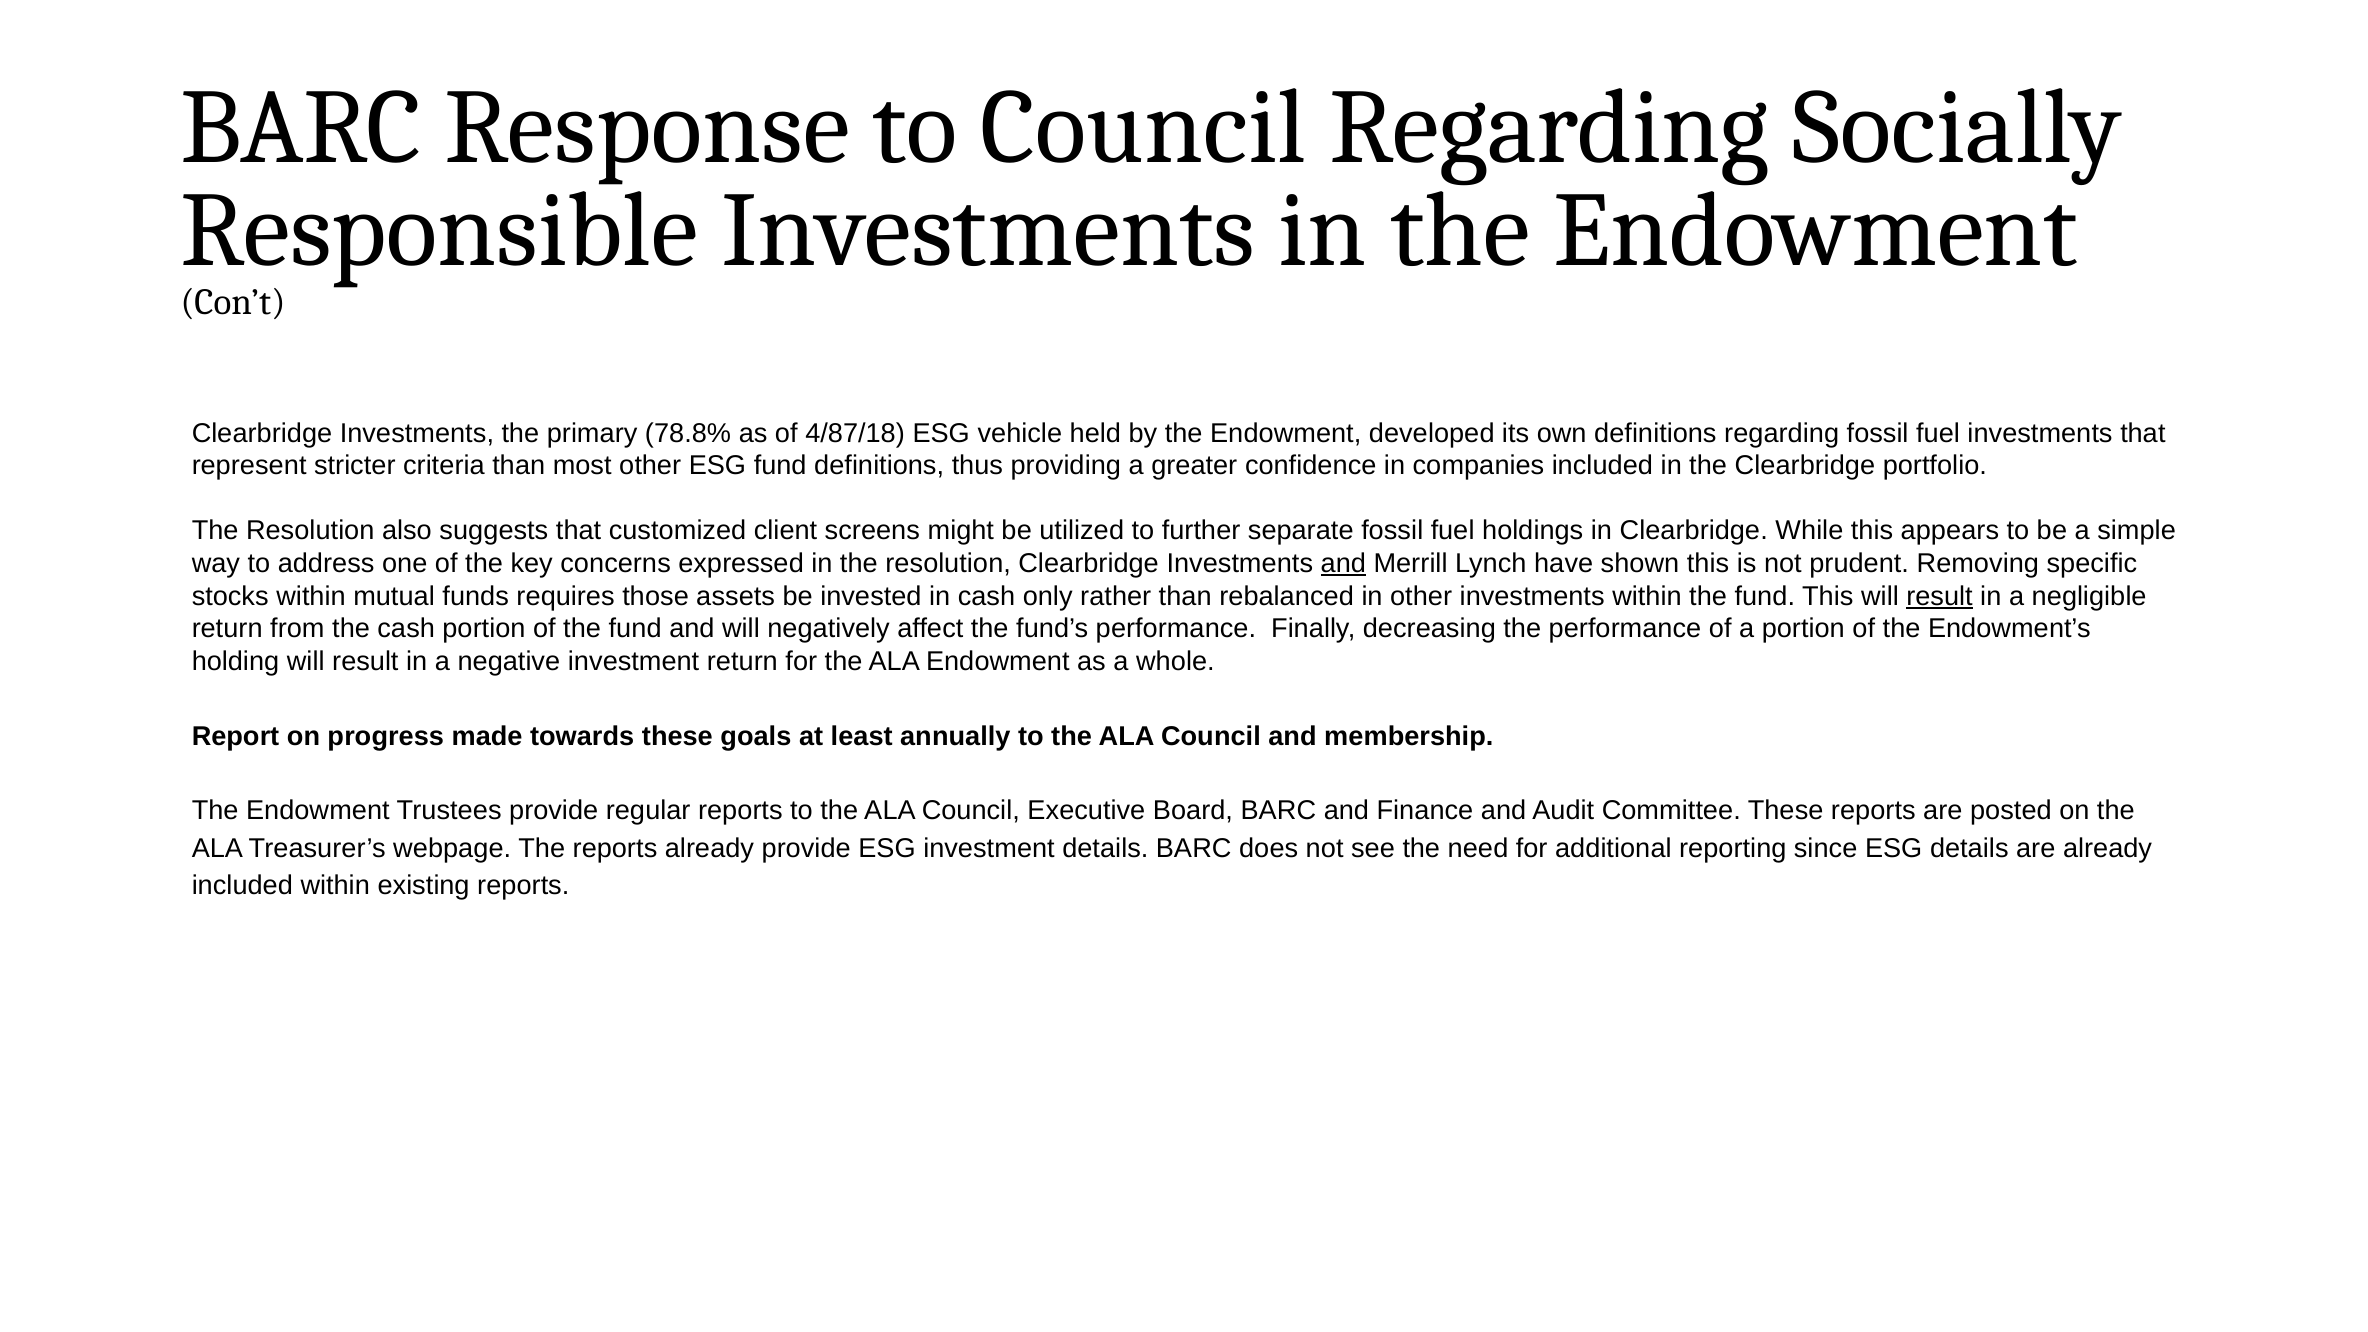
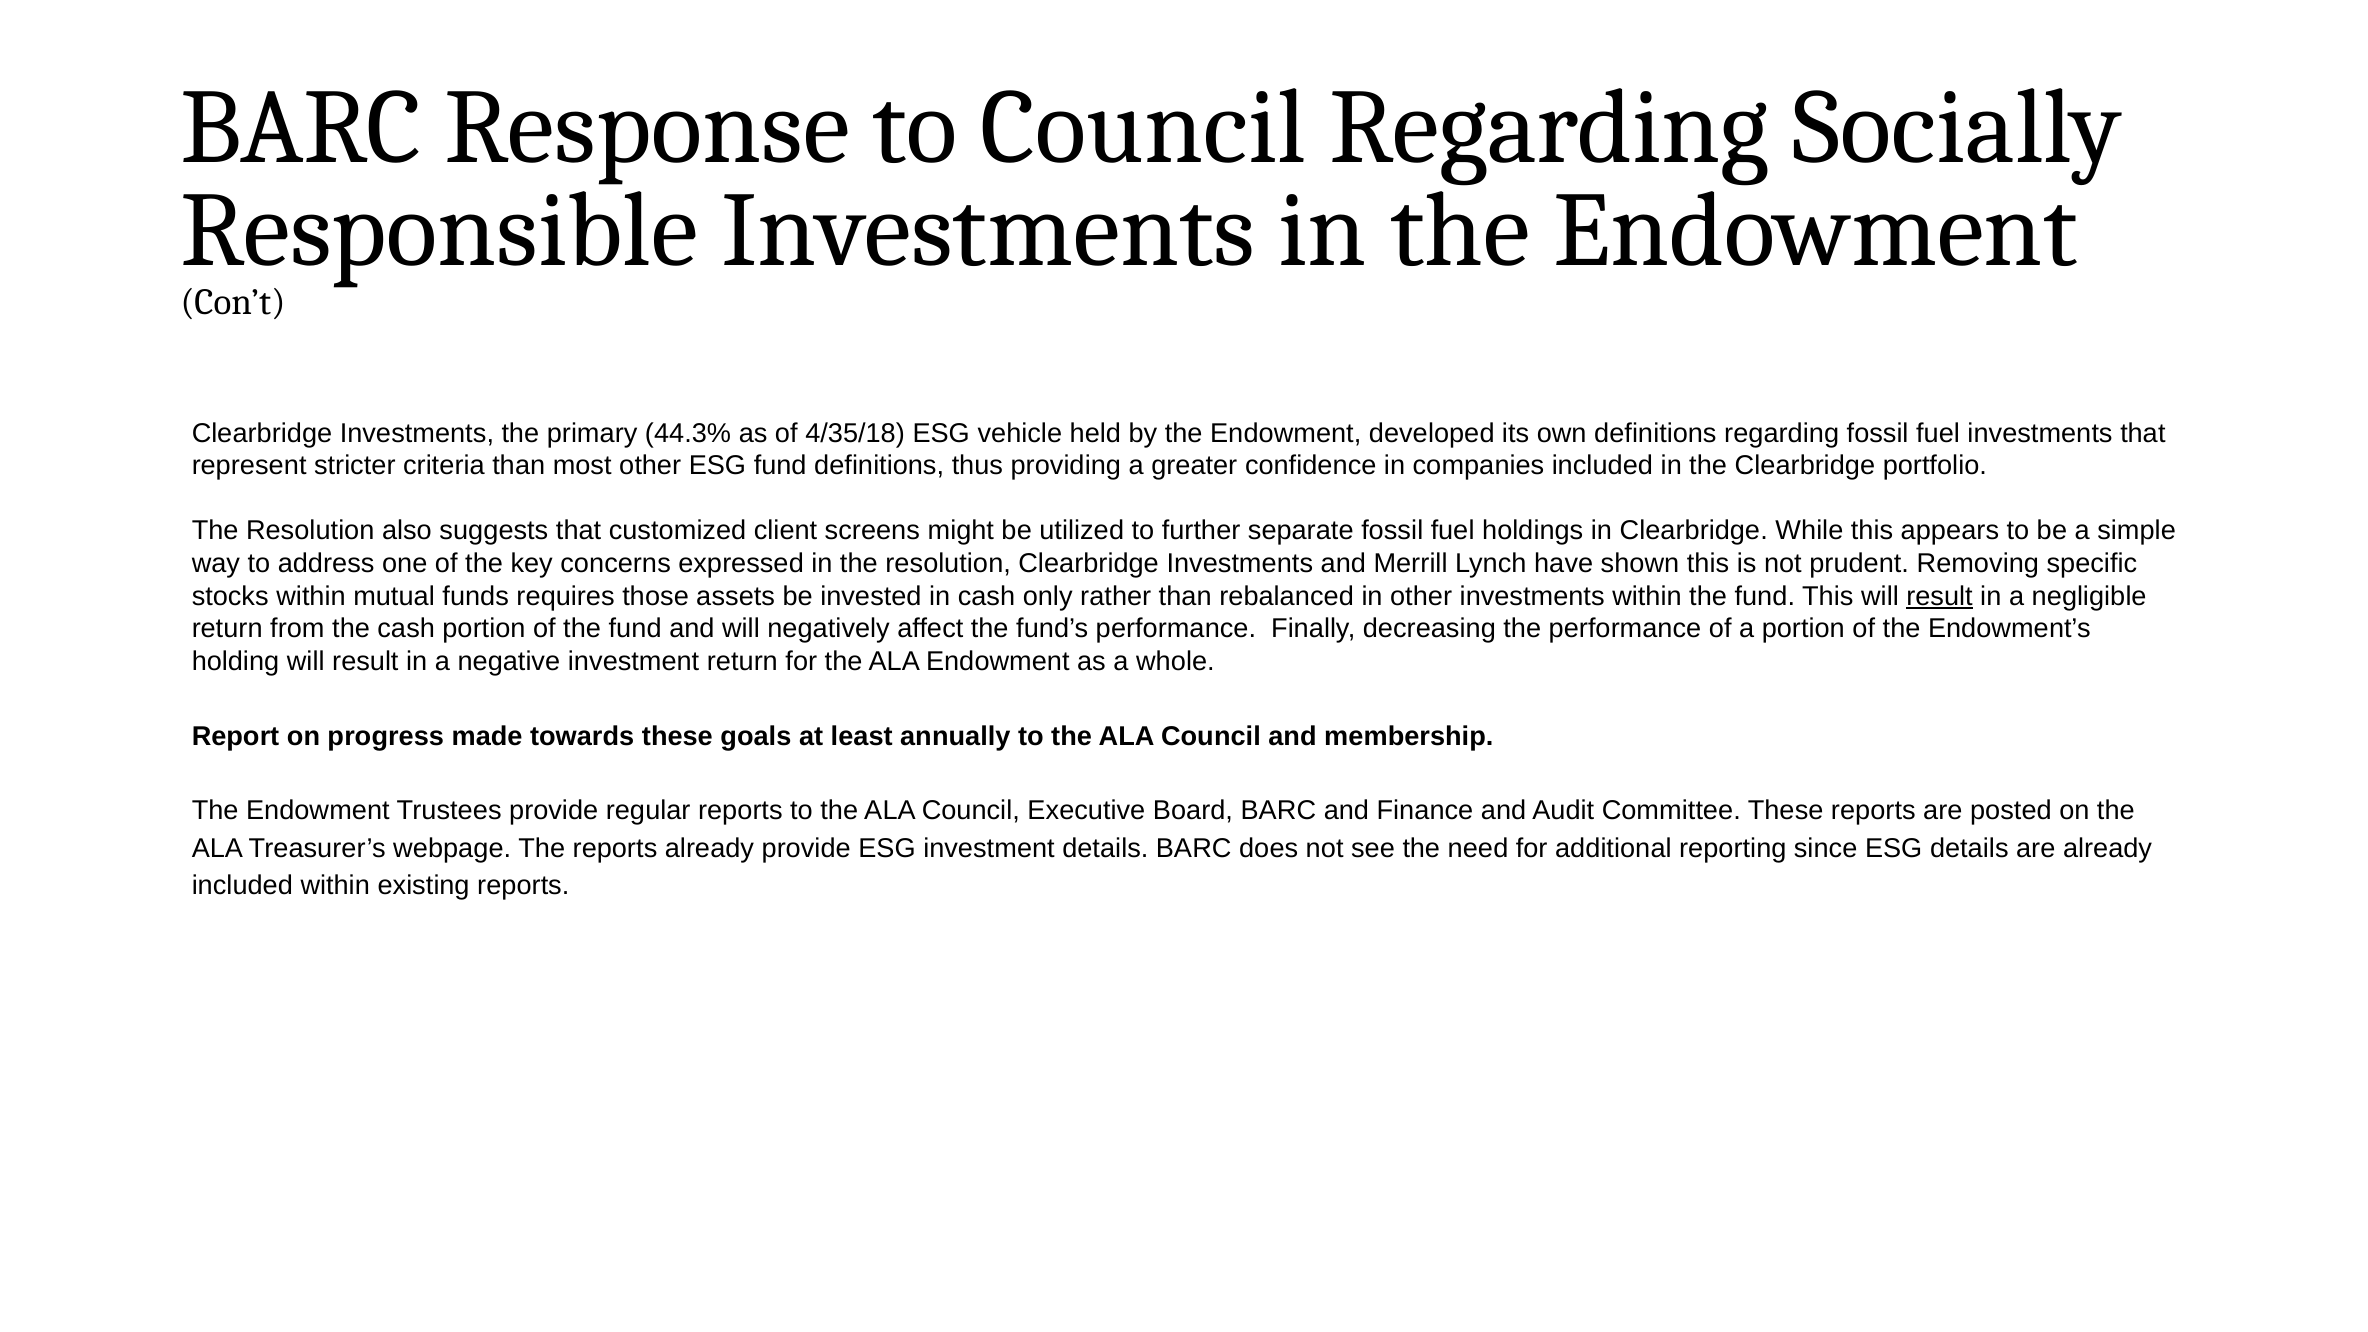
78.8%: 78.8% -> 44.3%
4/87/18: 4/87/18 -> 4/35/18
and at (1343, 563) underline: present -> none
